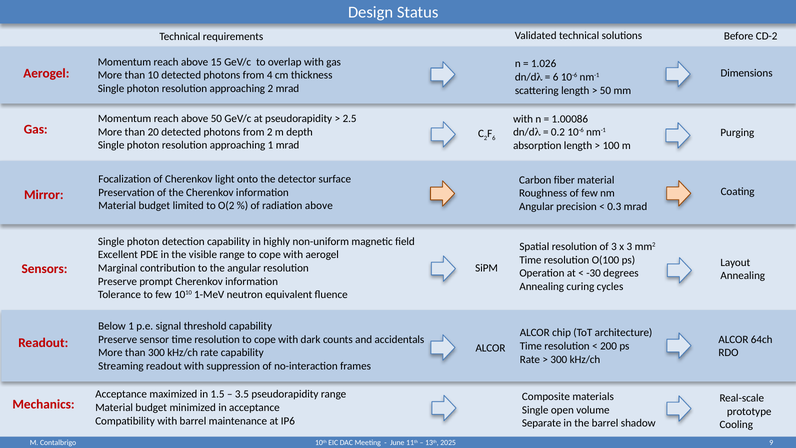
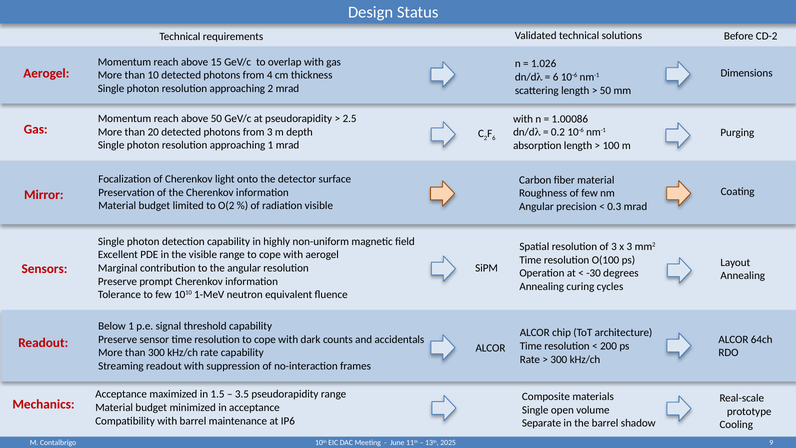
from 2: 2 -> 3
radiation above: above -> visible
